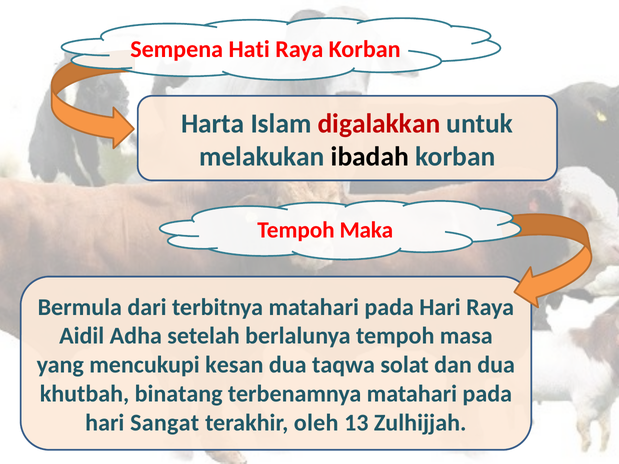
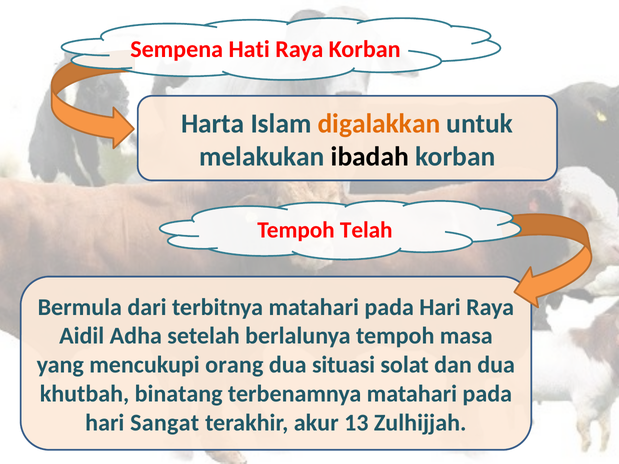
digalakkan colour: red -> orange
Maka: Maka -> Telah
kesan: kesan -> orang
taqwa: taqwa -> situasi
oleh: oleh -> akur
